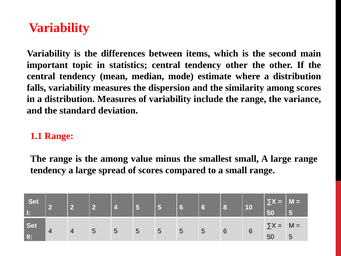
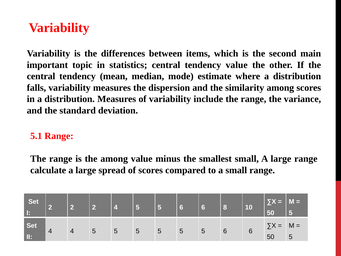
tendency other: other -> value
1.1: 1.1 -> 5.1
tendency at (48, 170): tendency -> calculate
